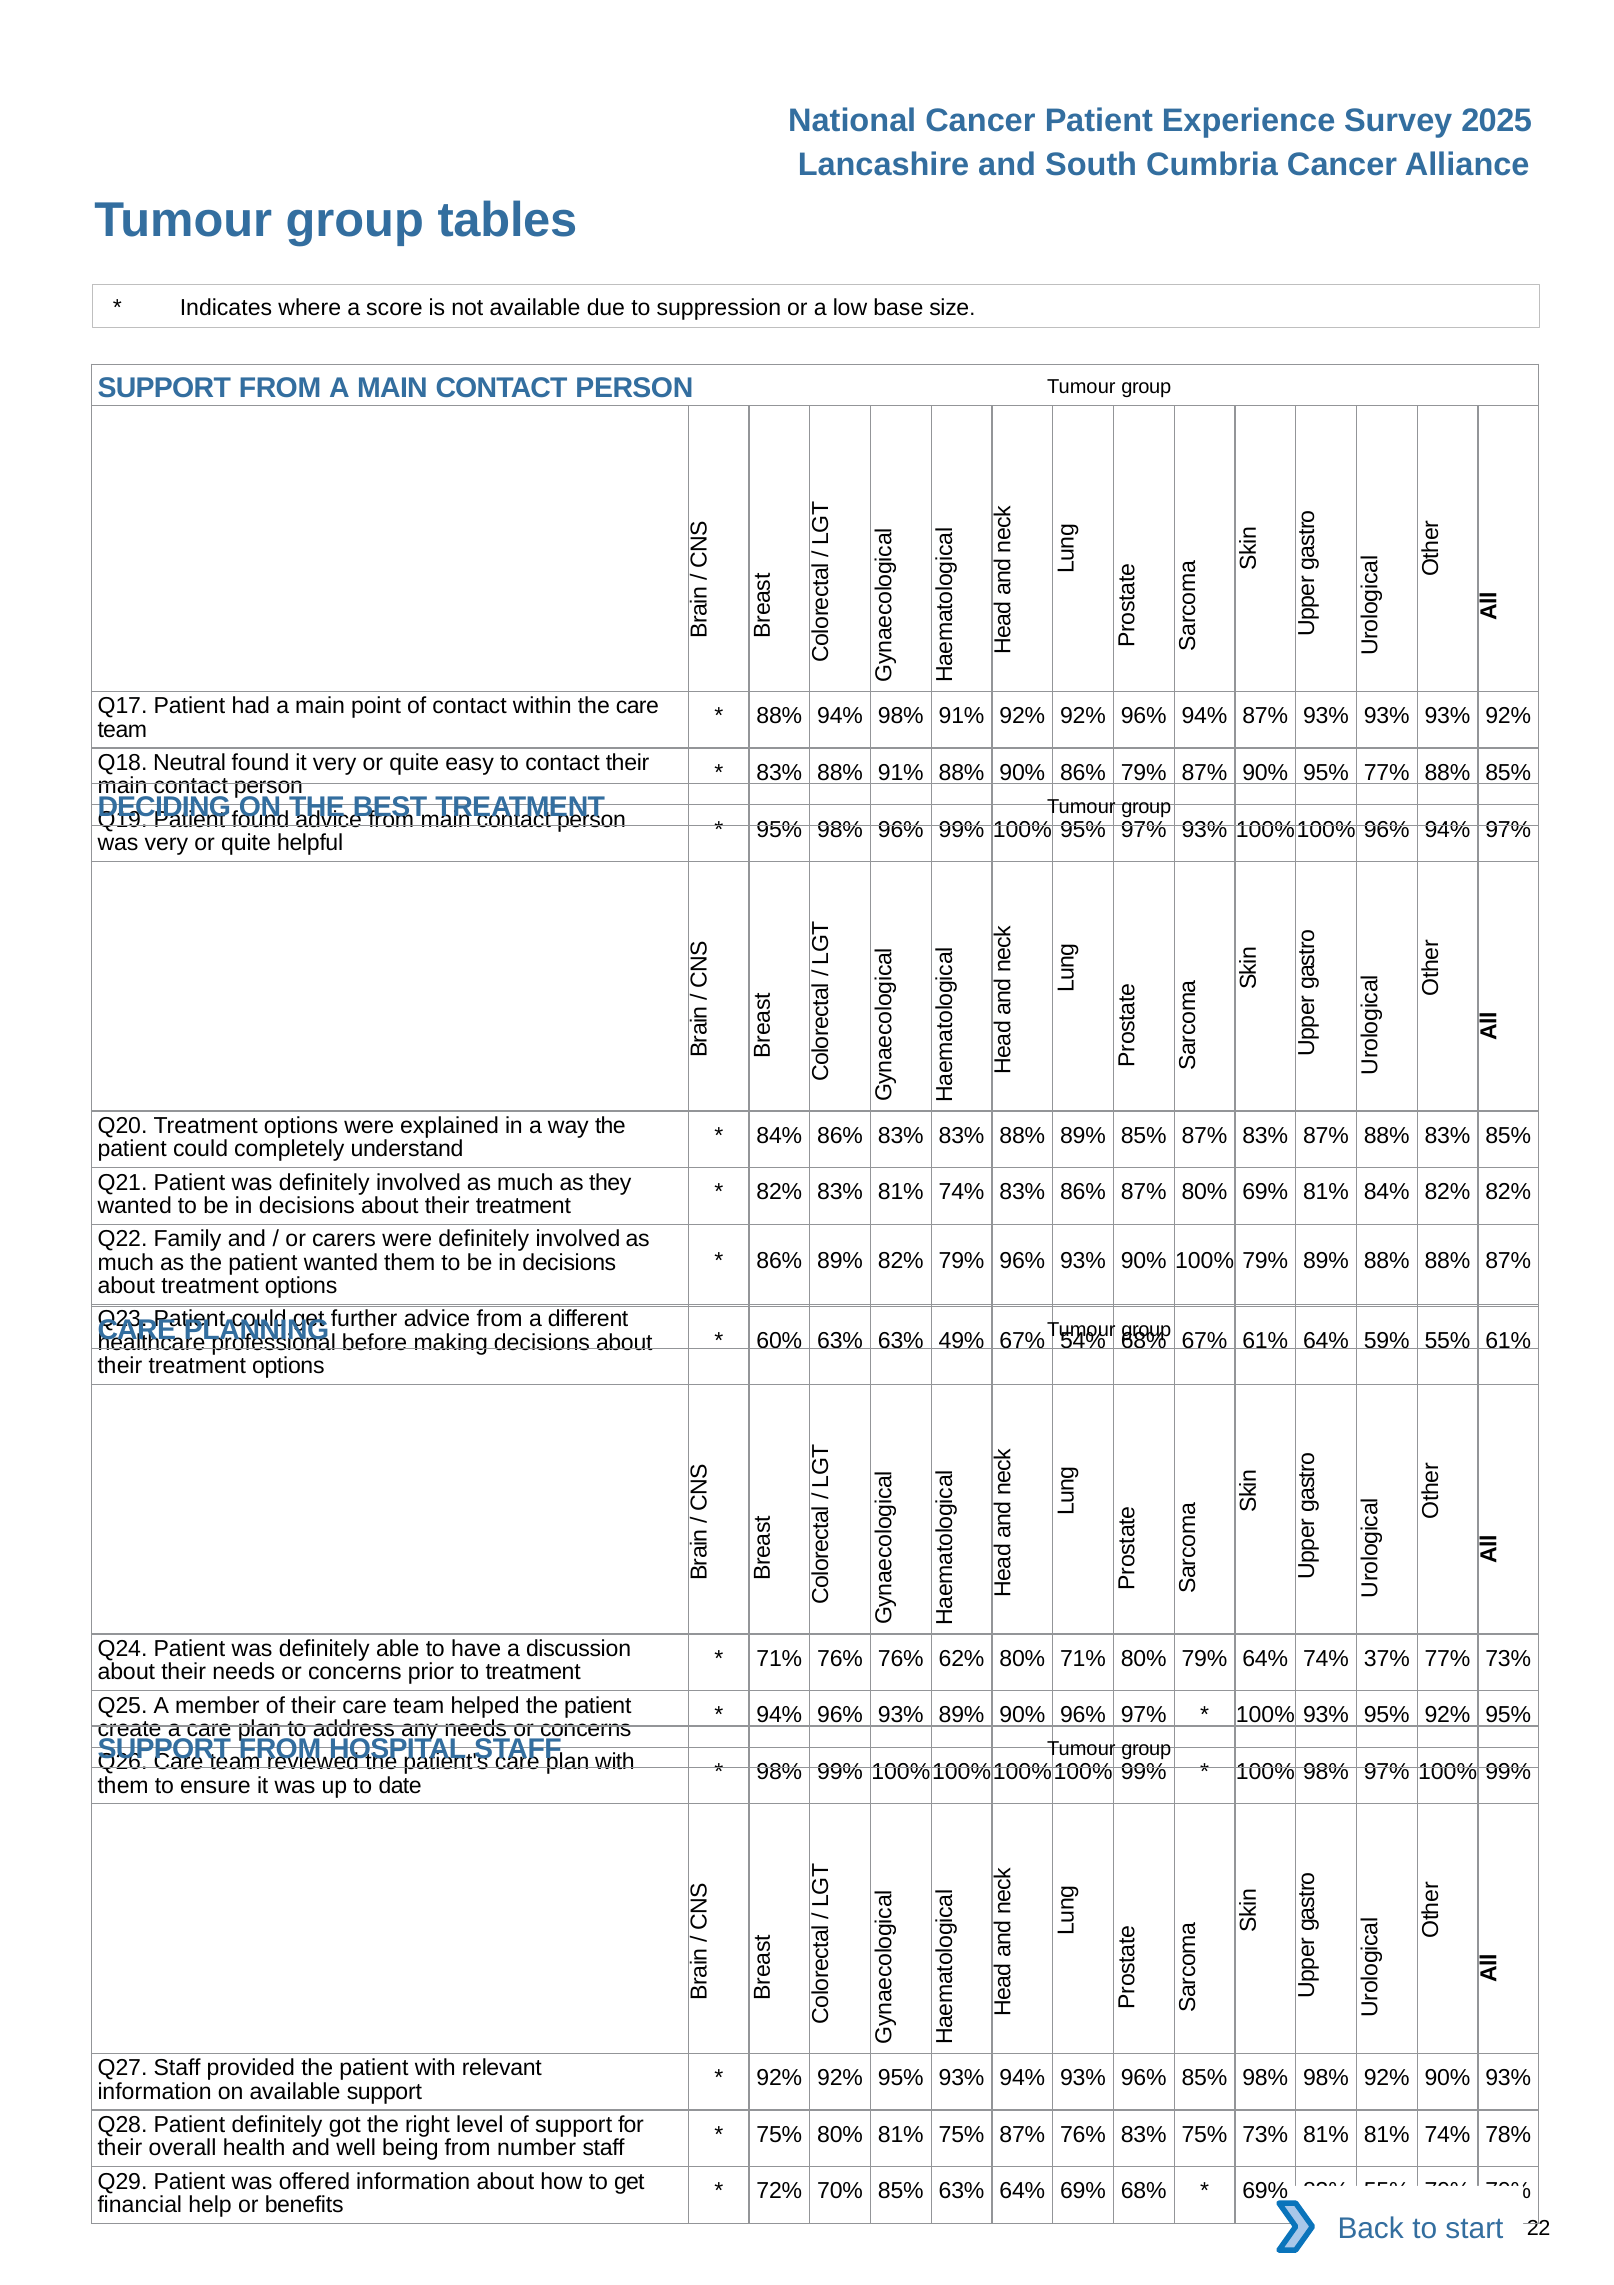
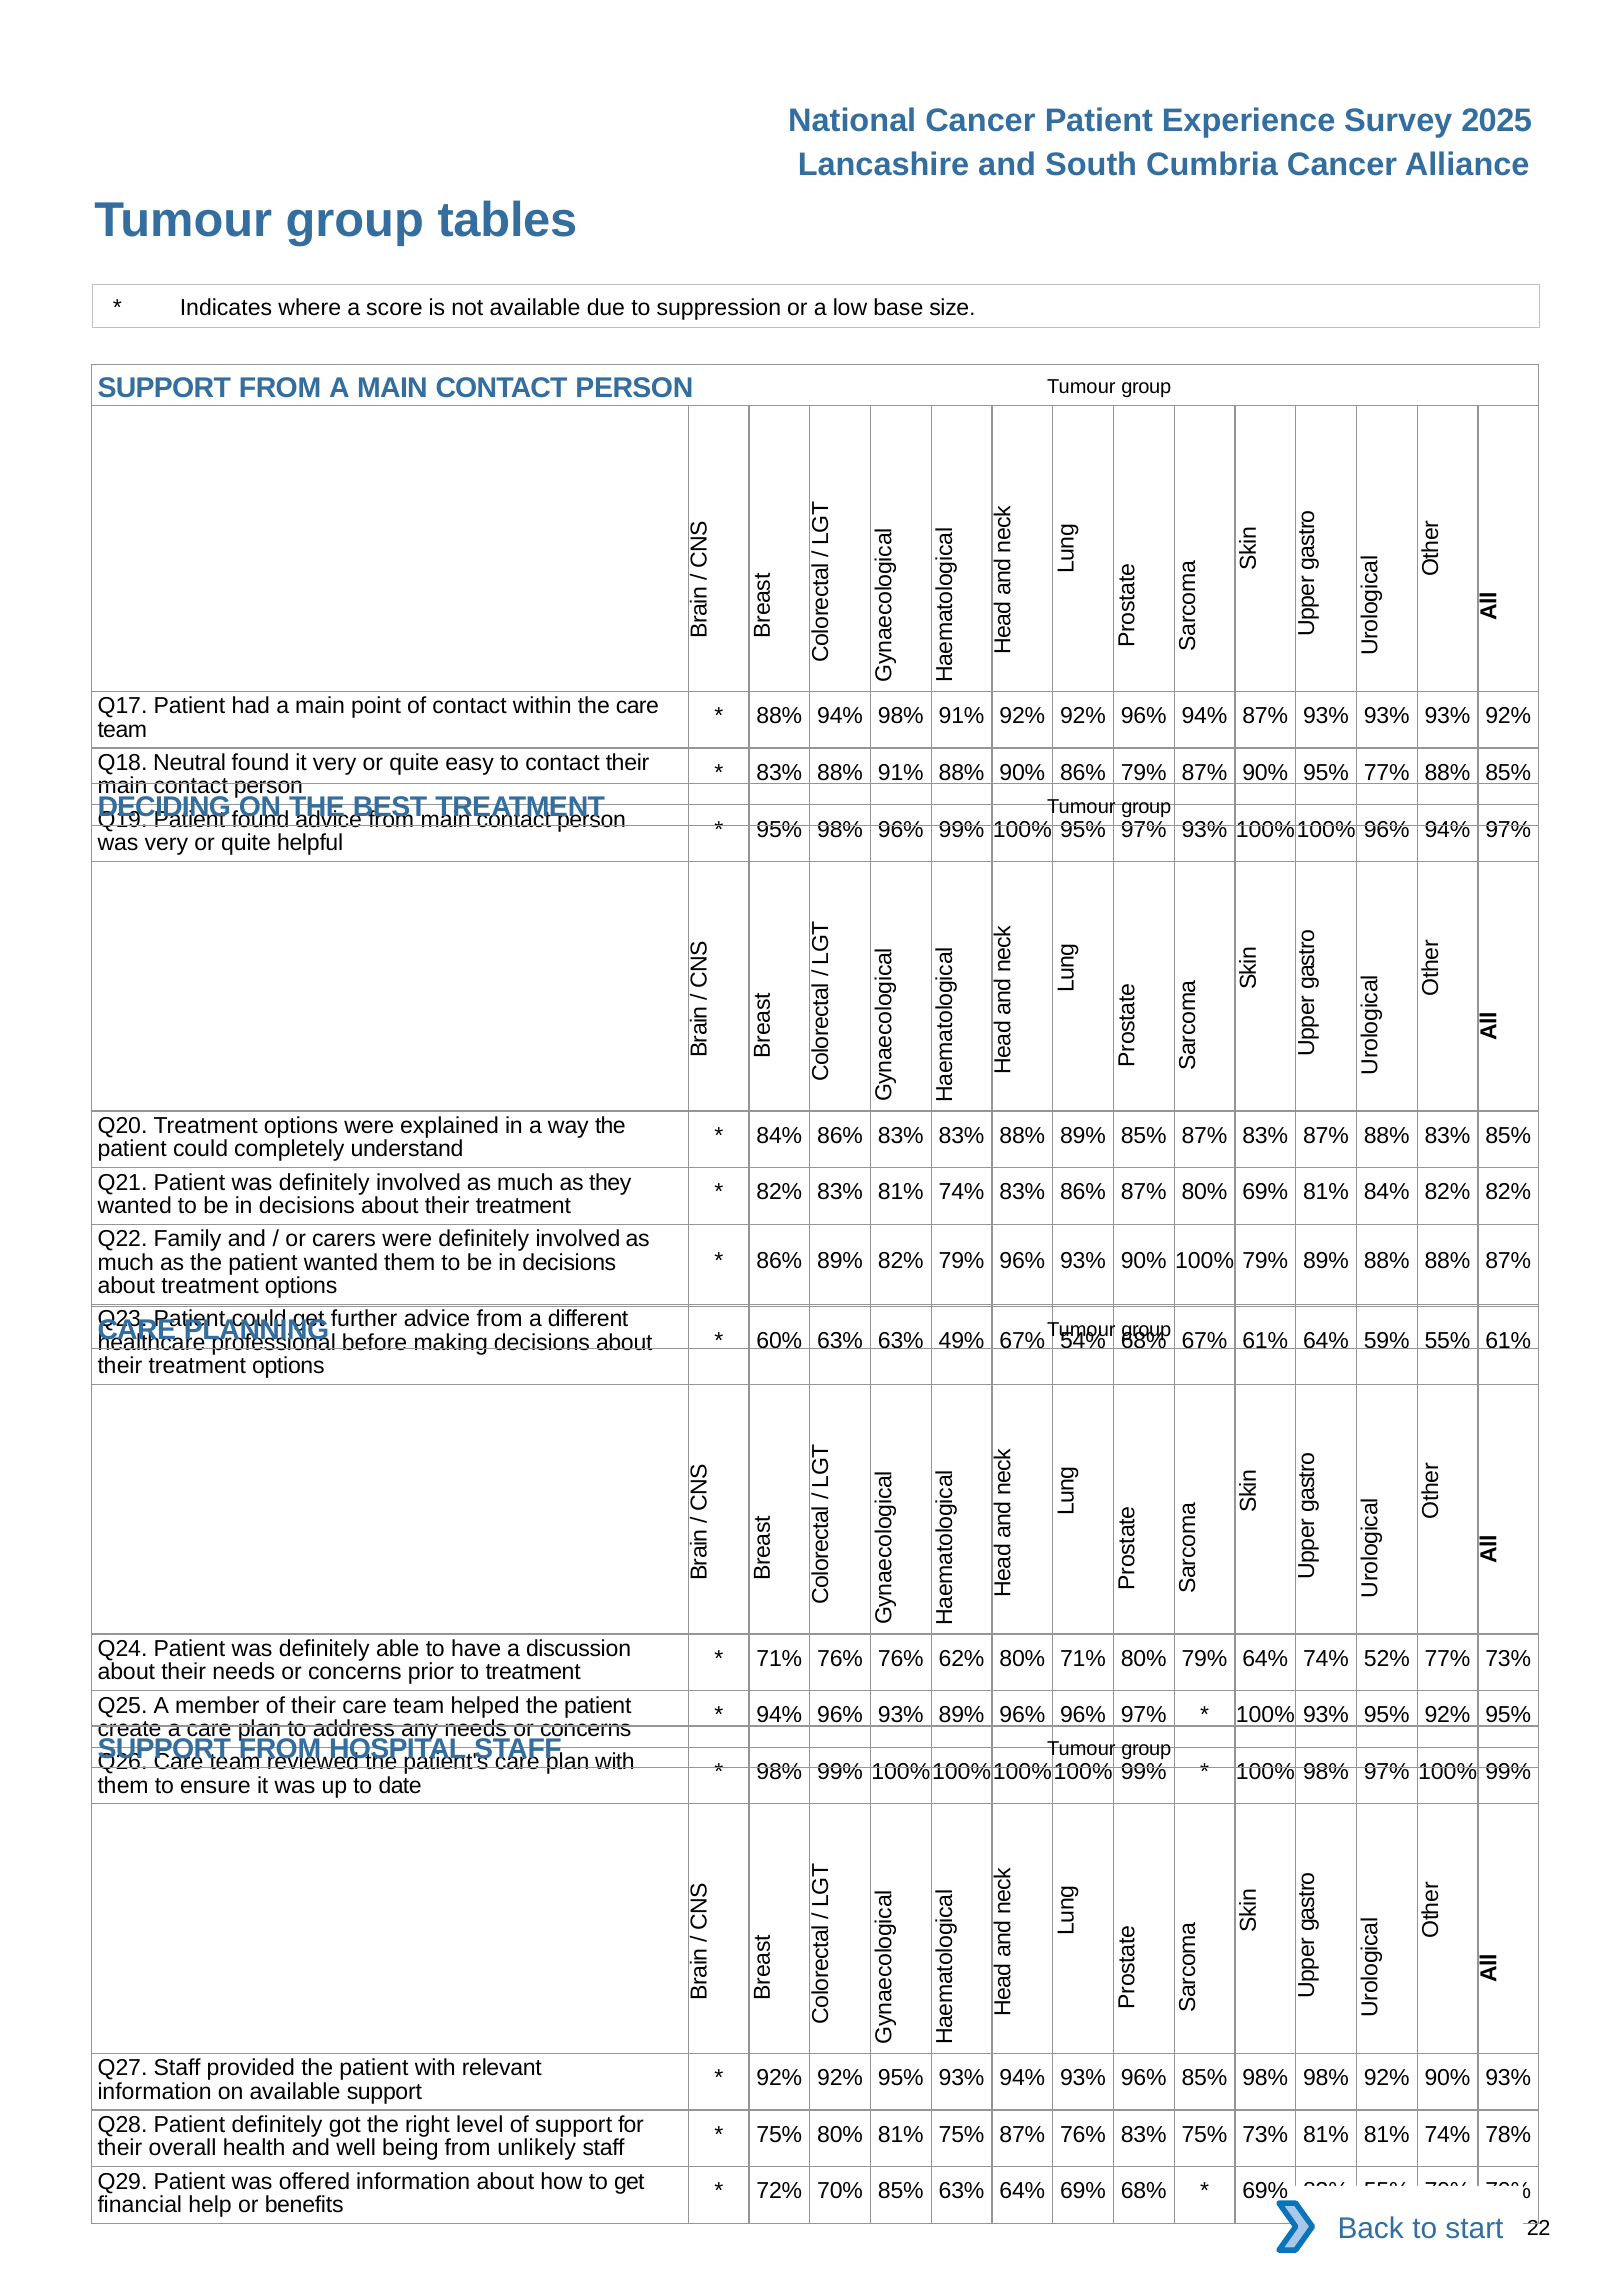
37%: 37% -> 52%
89% 90%: 90% -> 96%
number: number -> unlikely
